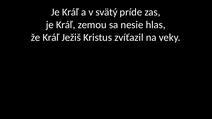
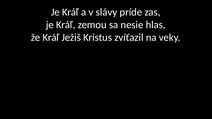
svätý: svätý -> slávy
